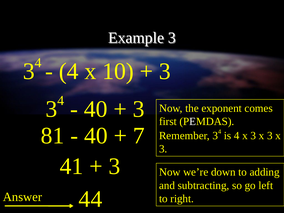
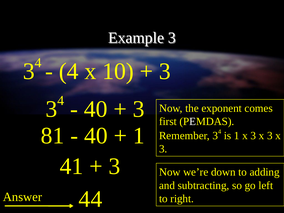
7 at (139, 136): 7 -> 1
is 4: 4 -> 1
